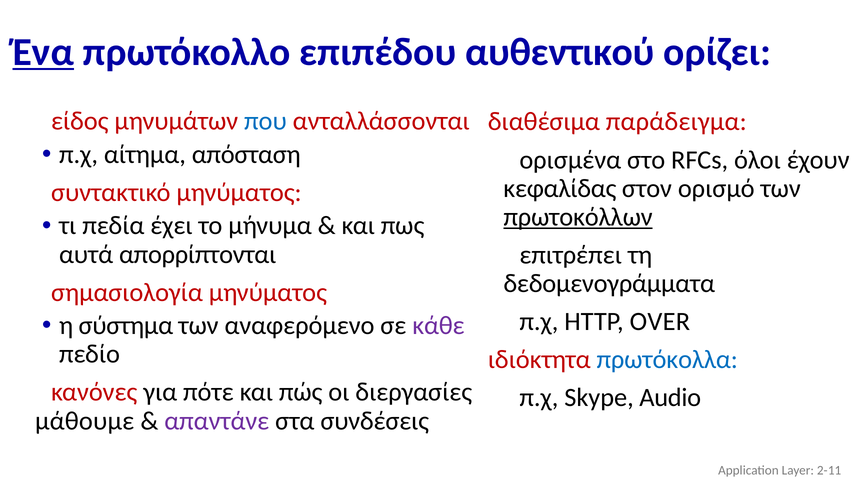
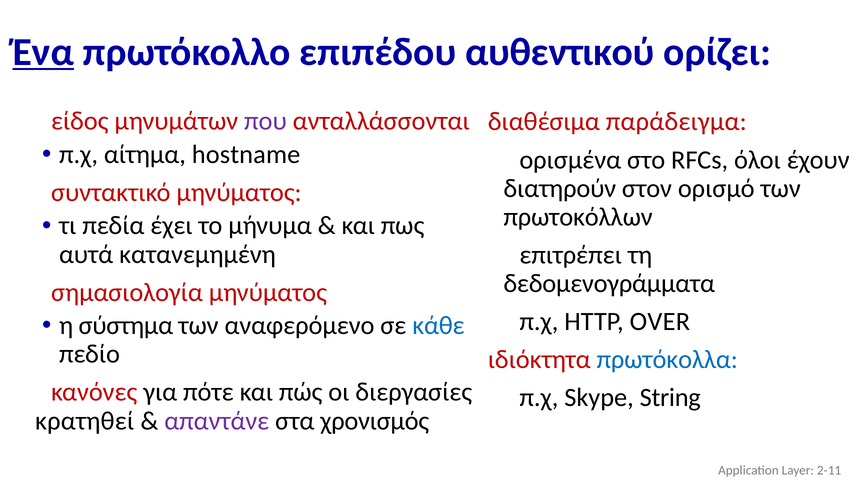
που colour: blue -> purple
απόσταση: απόσταση -> hostname
κεφαλίδας: κεφαλίδας -> διατηρούν
πρωτοκόλλων underline: present -> none
απορρίπτονται: απορρίπτονται -> κατανεμημένη
κάθε colour: purple -> blue
Audio: Audio -> String
μάθουμε: μάθουμε -> κρατηθεί
συνδέσεις: συνδέσεις -> χρονισμός
